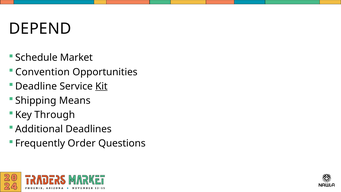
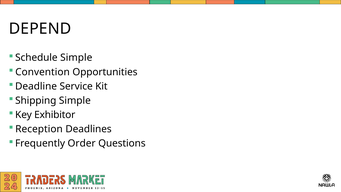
Schedule Market: Market -> Simple
Kit underline: present -> none
Shipping Means: Means -> Simple
Through: Through -> Exhibitor
Additional: Additional -> Reception
